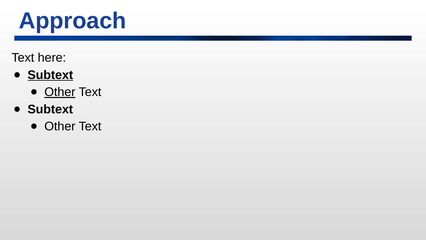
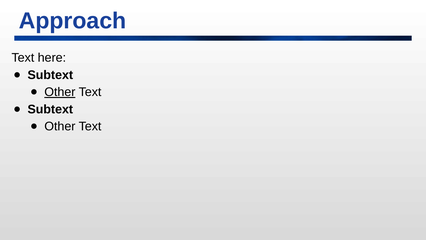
Subtext at (50, 75) underline: present -> none
